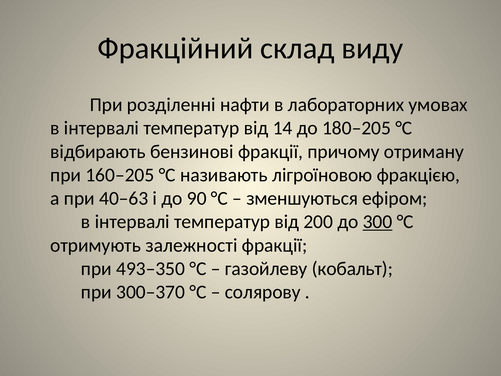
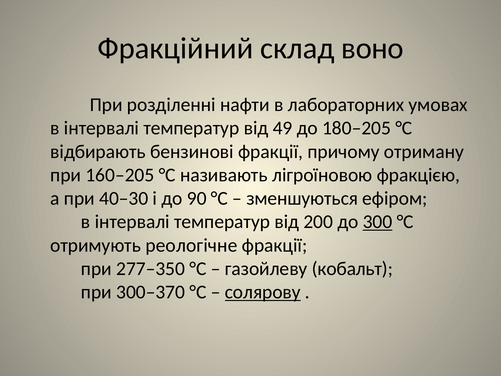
виду: виду -> воно
14: 14 -> 49
40–63: 40–63 -> 40–30
залежності: залежності -> реологічне
493–350: 493–350 -> 277–350
солярову underline: none -> present
